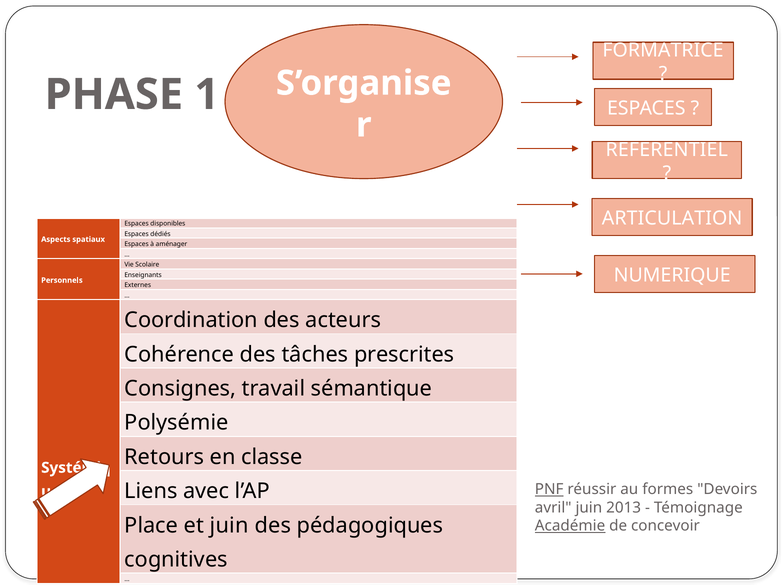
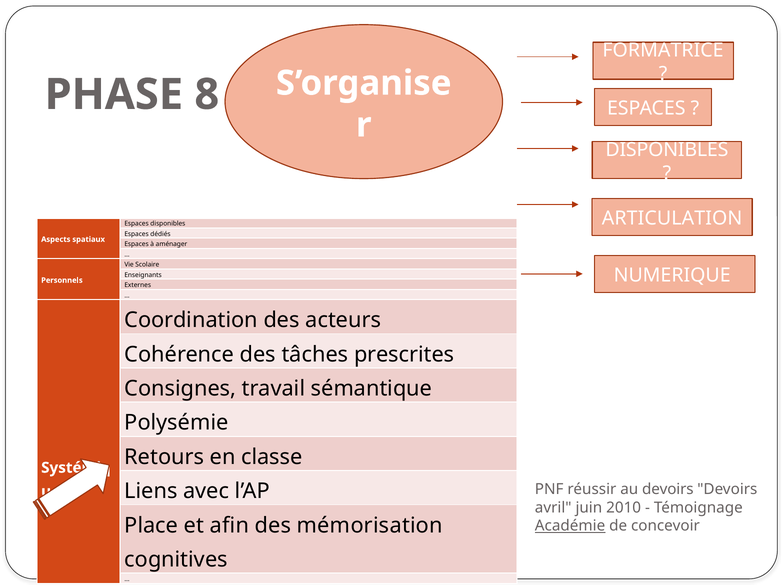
1: 1 -> 8
RÉFÉRENTIEL at (667, 150): RÉFÉRENTIEL -> DISPONIBLES
PNF underline: present -> none
au formes: formes -> devoirs
2013: 2013 -> 2010
et juin: juin -> afin
pédagogiques: pédagogiques -> mémorisation
